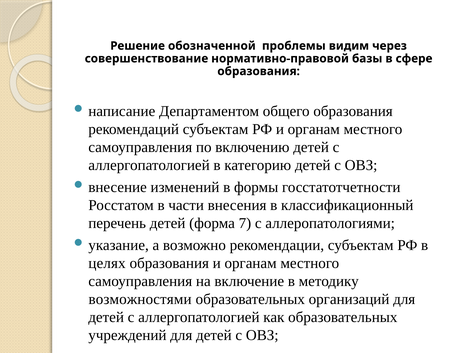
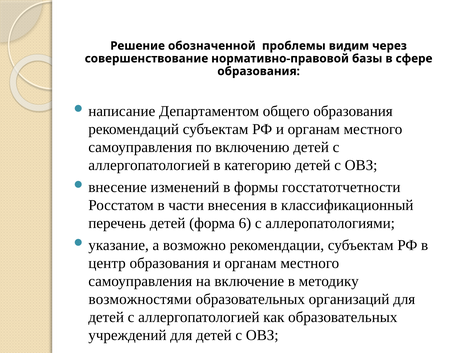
7: 7 -> 6
целях: целях -> центр
